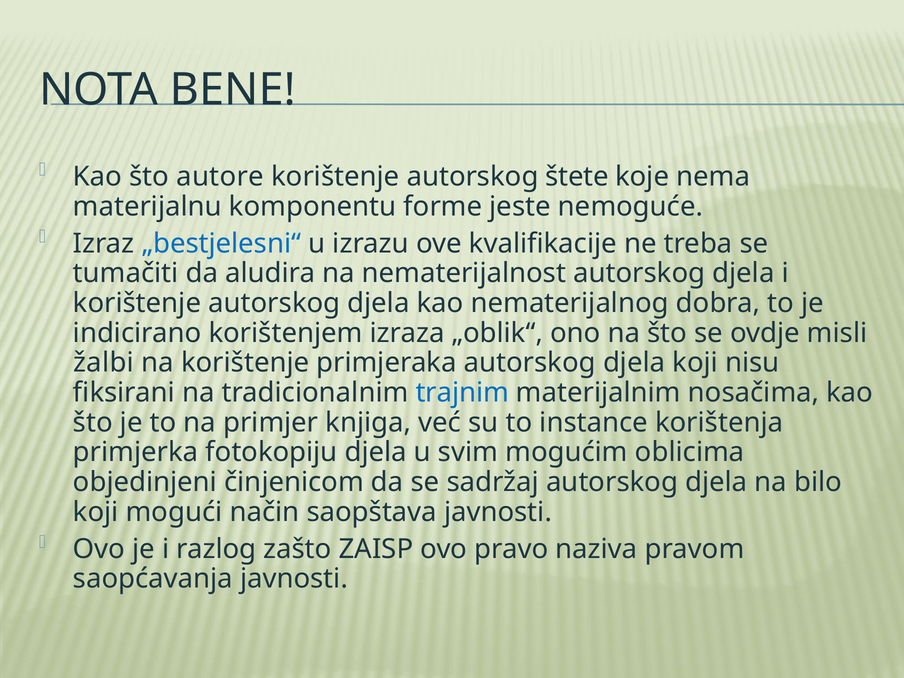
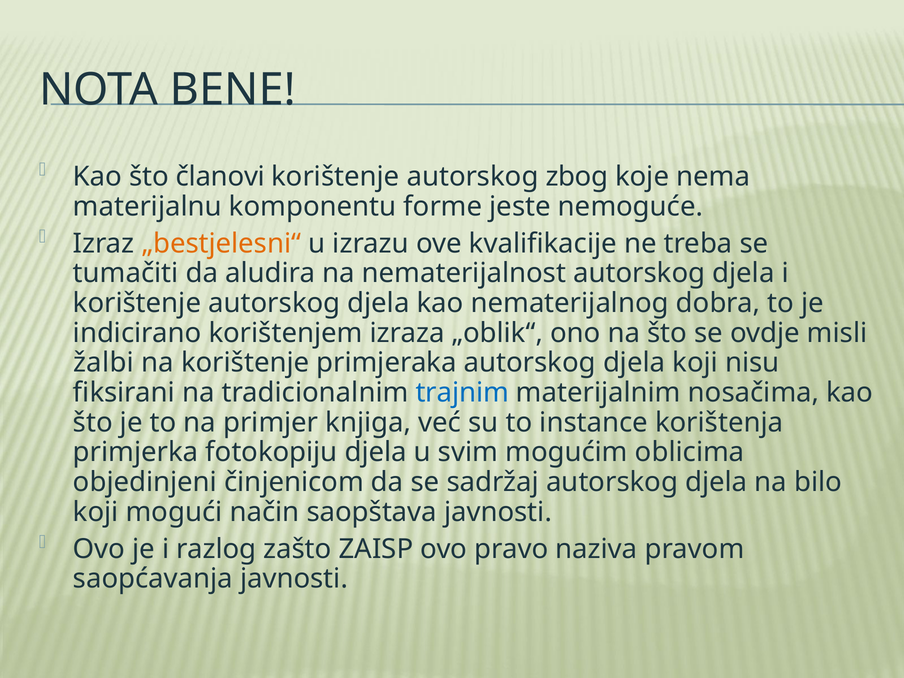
autore: autore -> članovi
štete: štete -> zbog
„bestjelesni“ colour: blue -> orange
